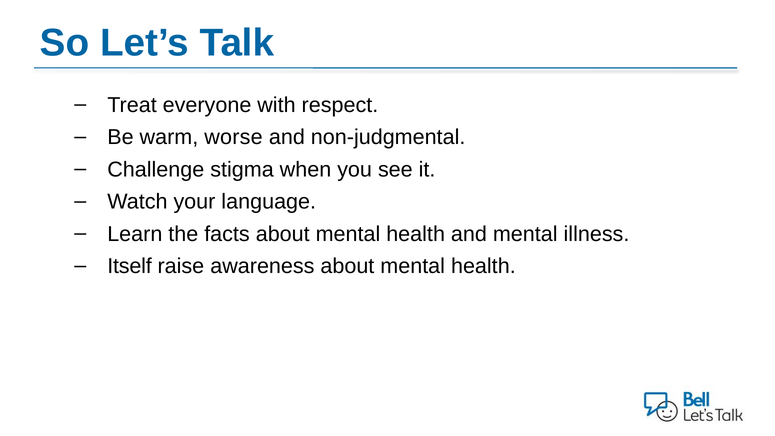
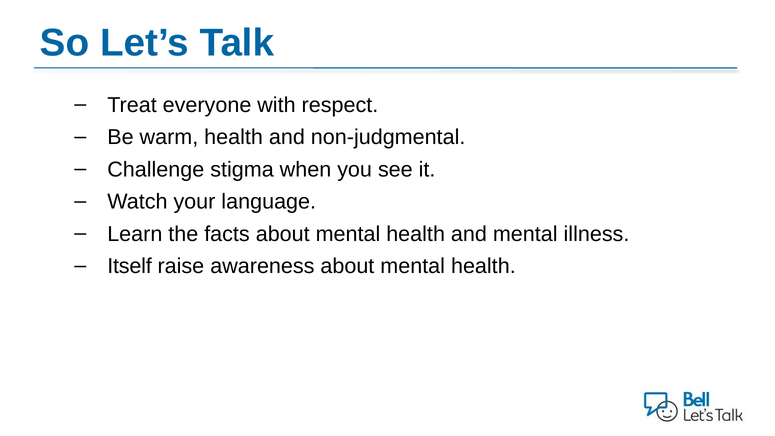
warm worse: worse -> health
